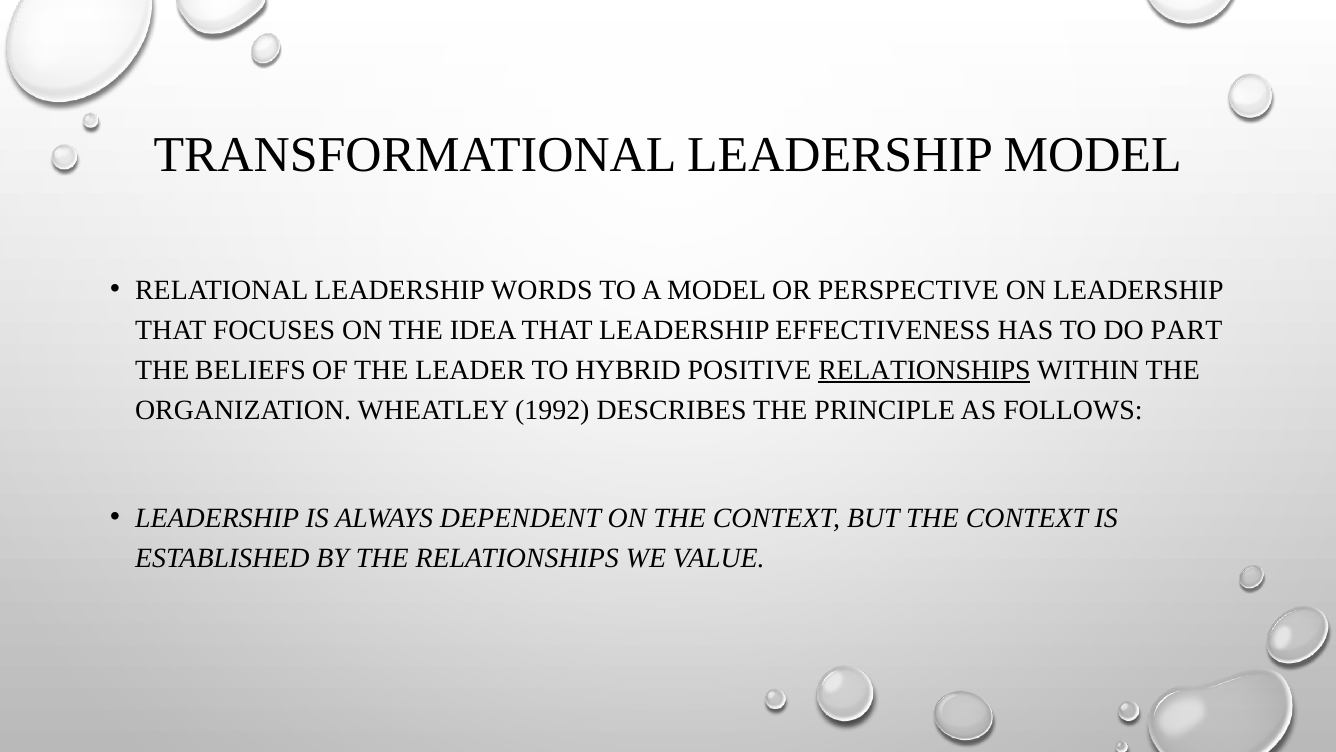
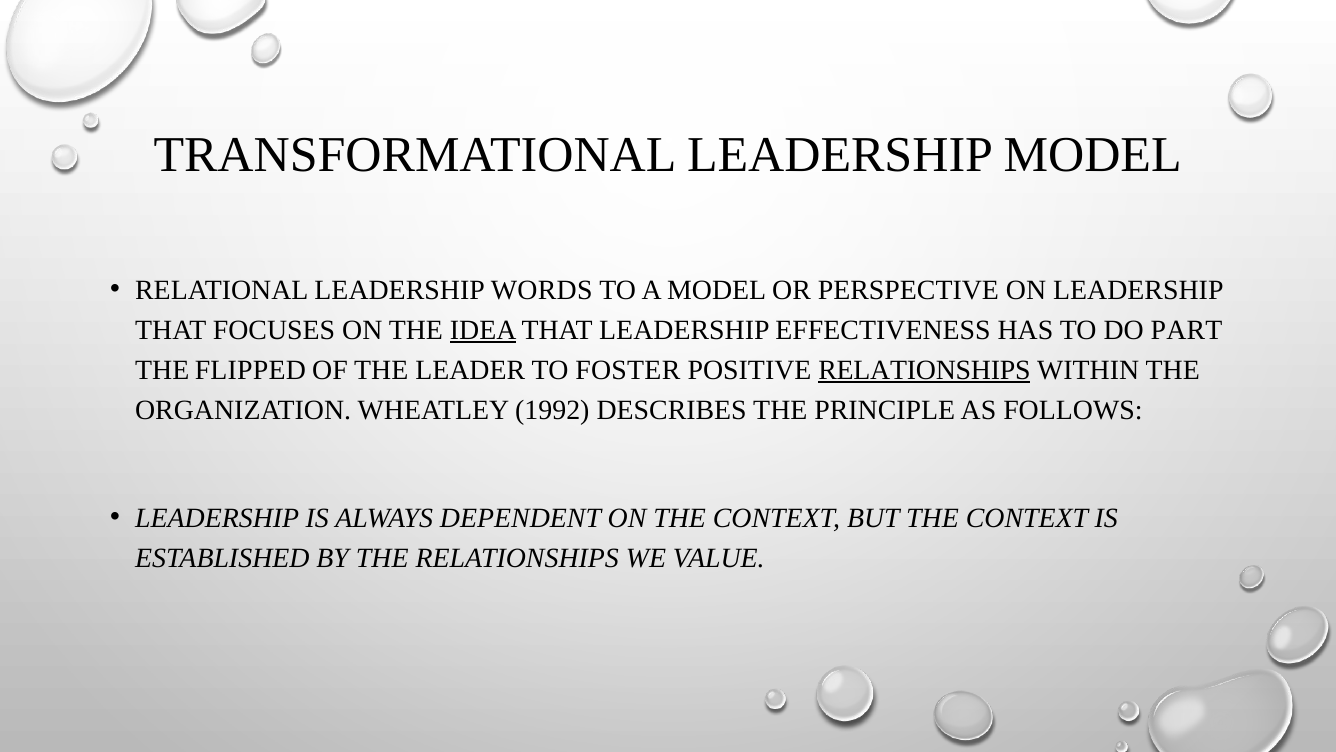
IDEA underline: none -> present
BELIEFS: BELIEFS -> FLIPPED
HYBRID: HYBRID -> FOSTER
